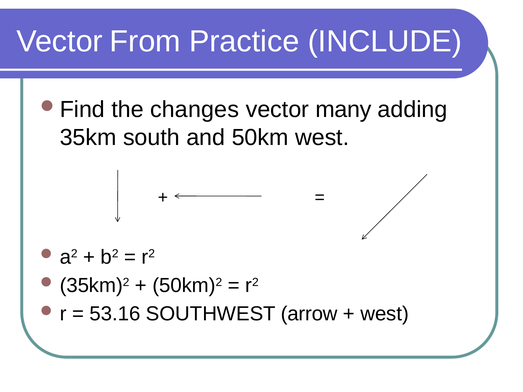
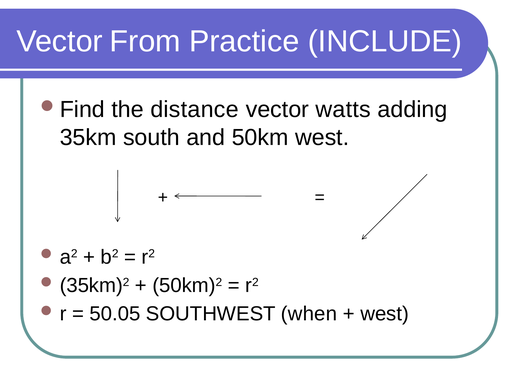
changes: changes -> distance
many: many -> watts
53.16: 53.16 -> 50.05
arrow: arrow -> when
